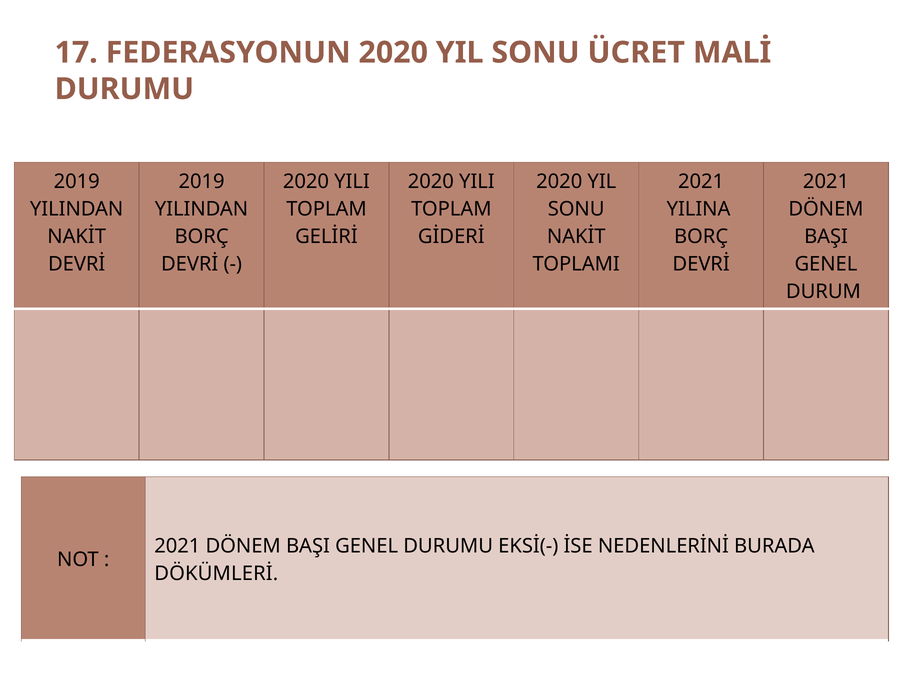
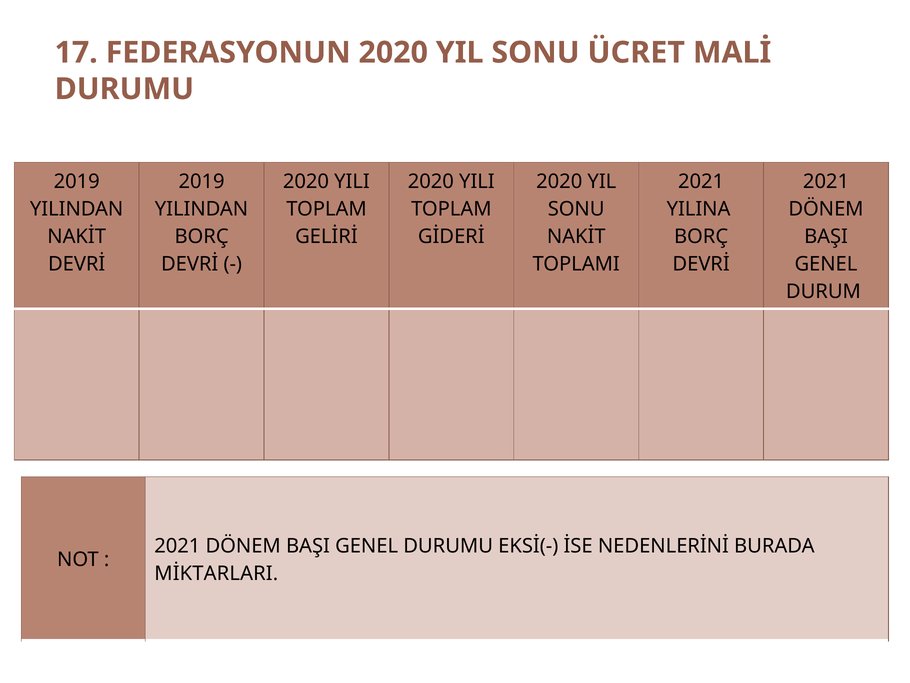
DÖKÜMLERİ: DÖKÜMLERİ -> MİKTARLARI
